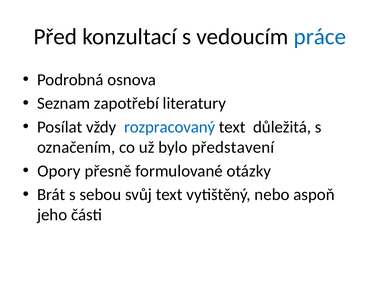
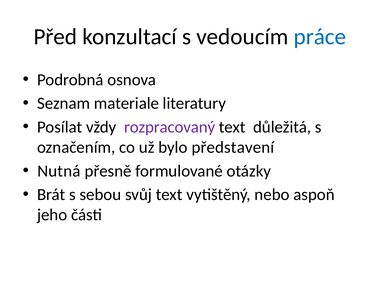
zapotřebí: zapotřebí -> materiale
rozpracovaný colour: blue -> purple
Opory: Opory -> Nutná
